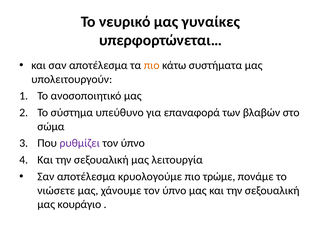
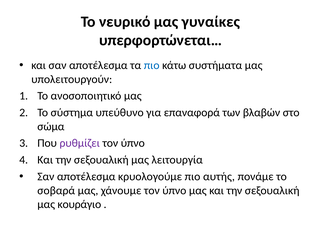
πιο at (152, 66) colour: orange -> blue
τρώμε: τρώμε -> αυτής
νιώσετε: νιώσετε -> σοβαρά
